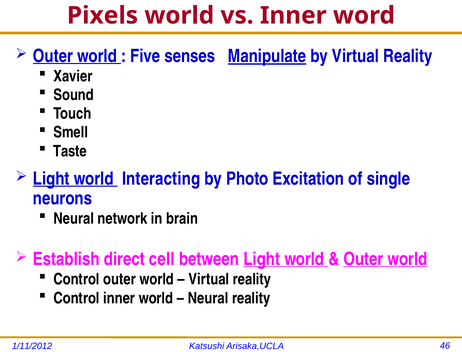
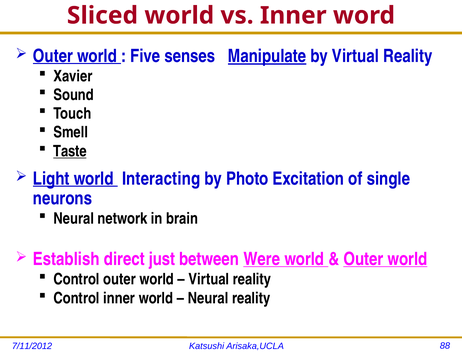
Pixels: Pixels -> Sliced
Taste underline: none -> present
cell: cell -> just
between Light: Light -> Were
1/11/2012: 1/11/2012 -> 7/11/2012
46: 46 -> 88
